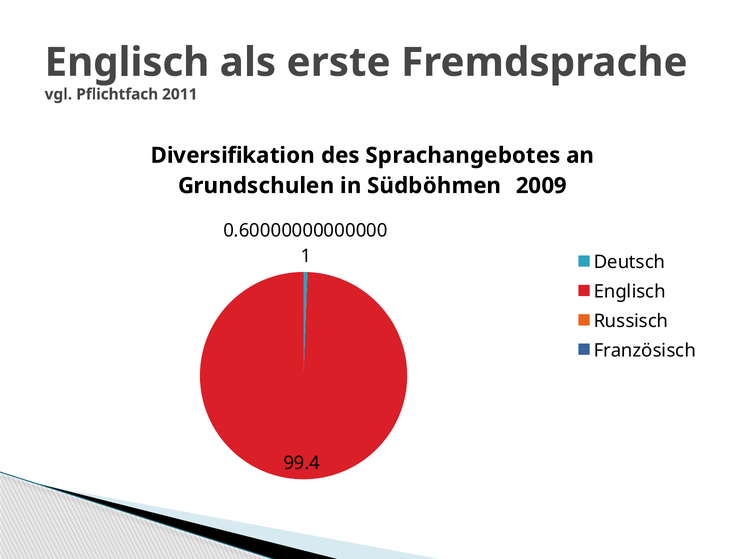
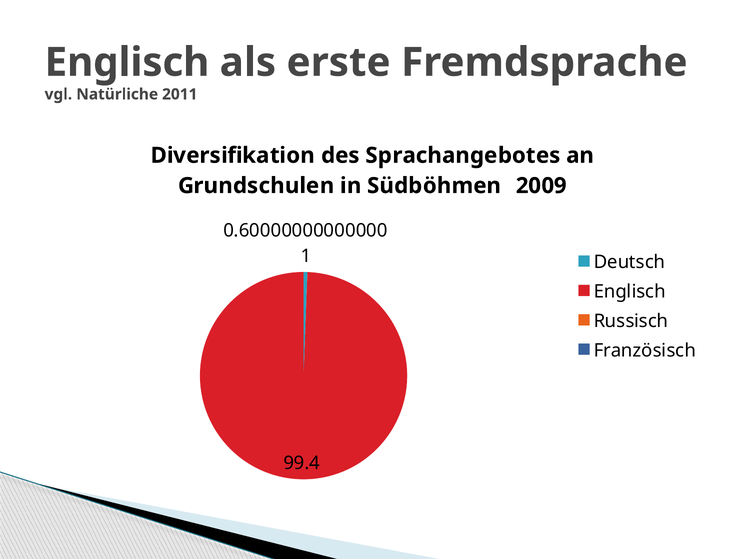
Pflichtfach: Pflichtfach -> Natürliche
